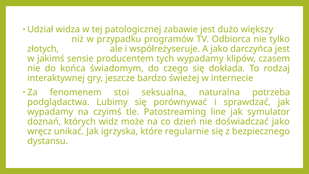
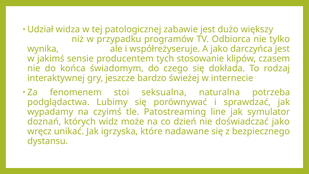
złotych: złotych -> wynika
tych wypadamy: wypadamy -> stosowanie
regularnie: regularnie -> nadawane
